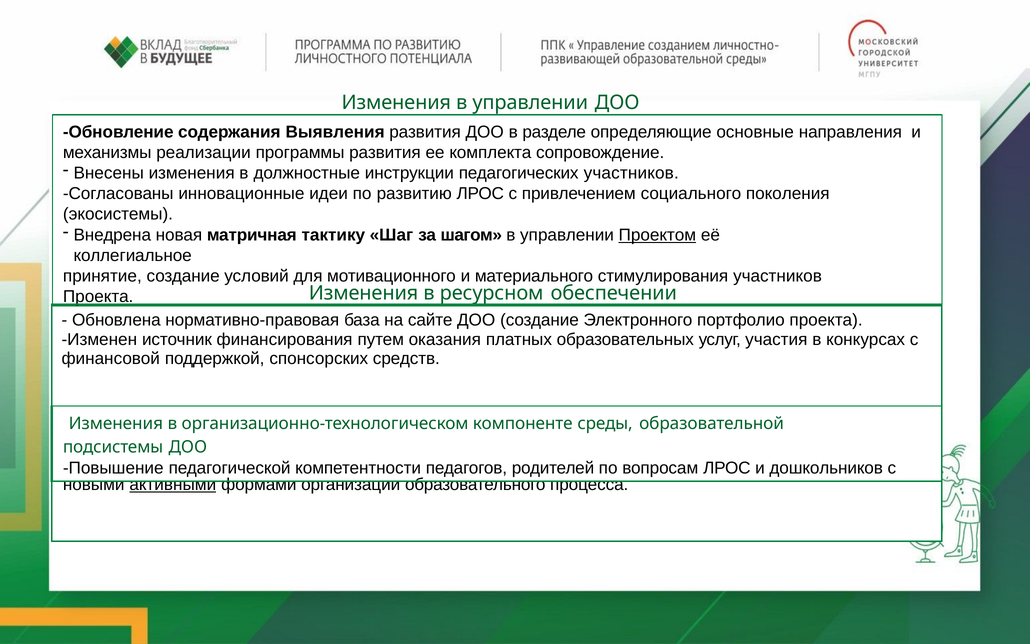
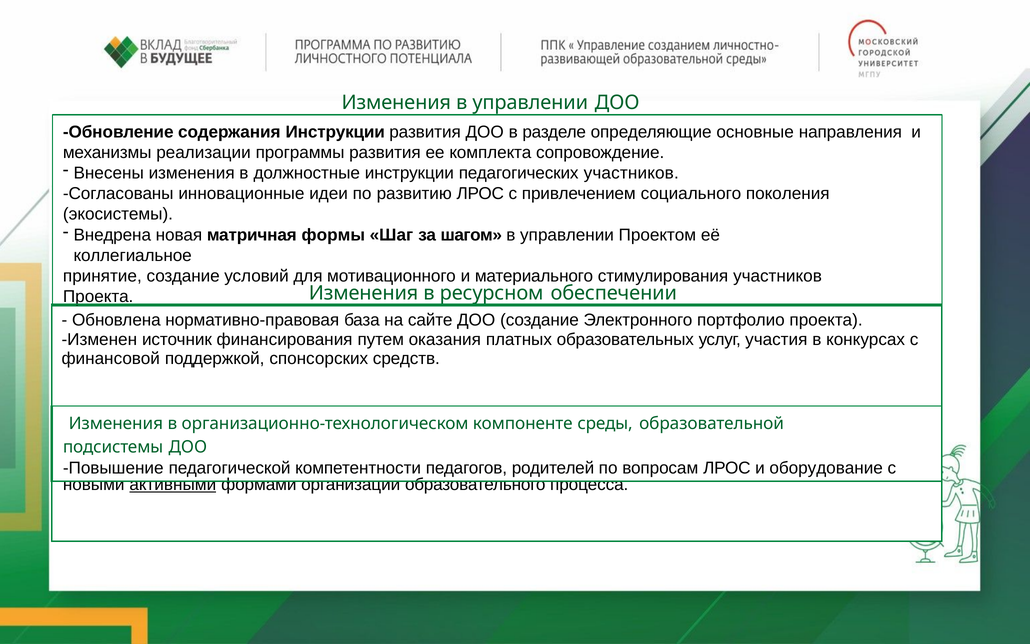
содержания Выявления: Выявления -> Инструкции
тактику: тактику -> формы
Проектом underline: present -> none
дошкольников: дошкольников -> оборудование
